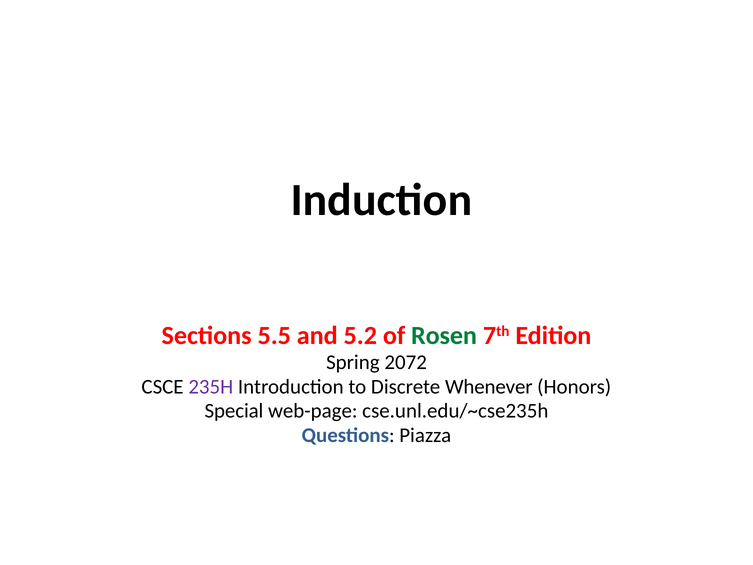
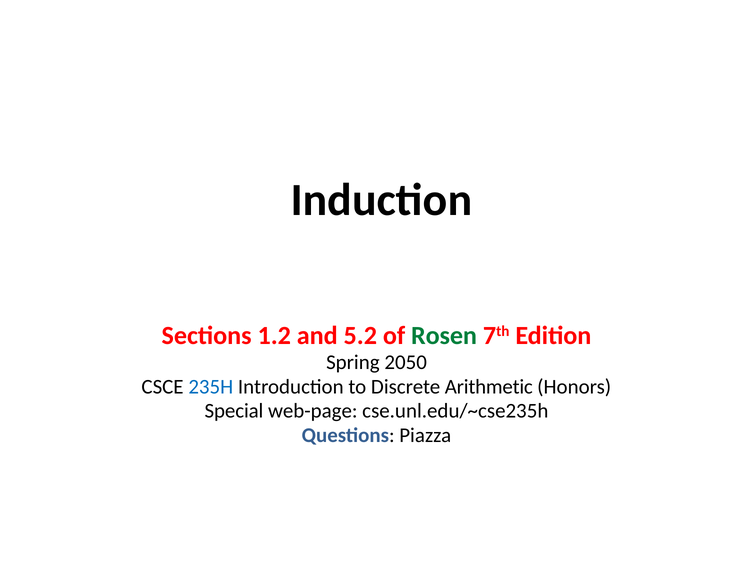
5.5: 5.5 -> 1.2
2072: 2072 -> 2050
235H colour: purple -> blue
Whenever: Whenever -> Arithmetic
